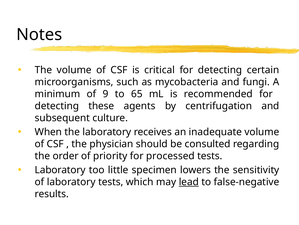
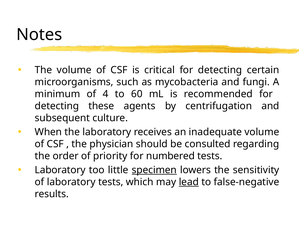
9: 9 -> 4
65: 65 -> 60
processed: processed -> numbered
specimen underline: none -> present
